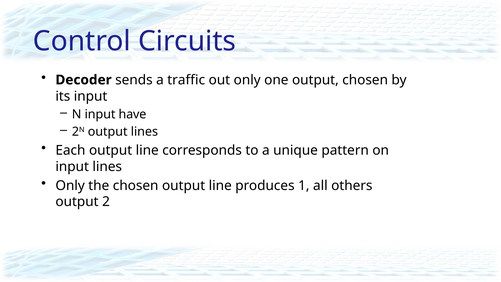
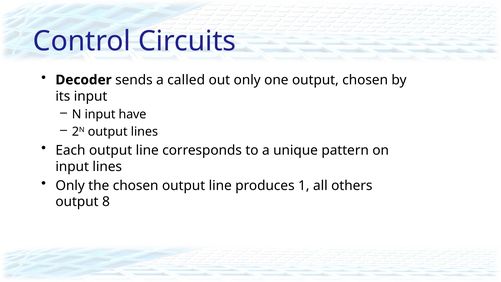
traffic: traffic -> called
2: 2 -> 8
